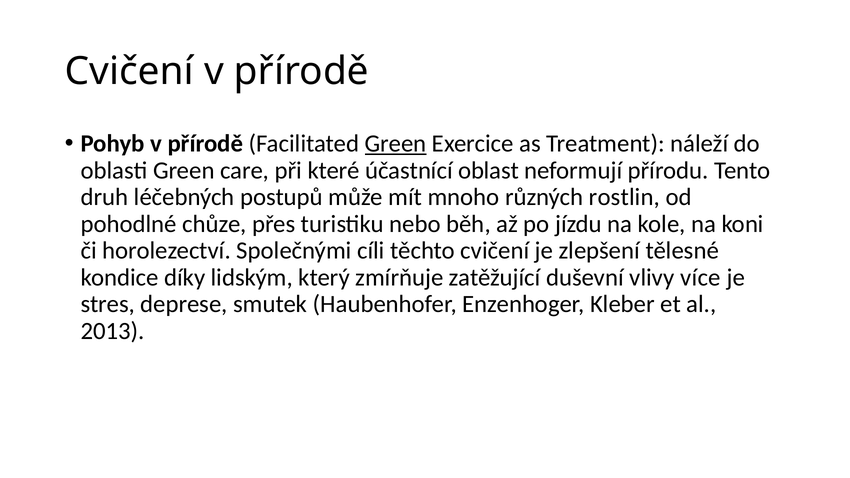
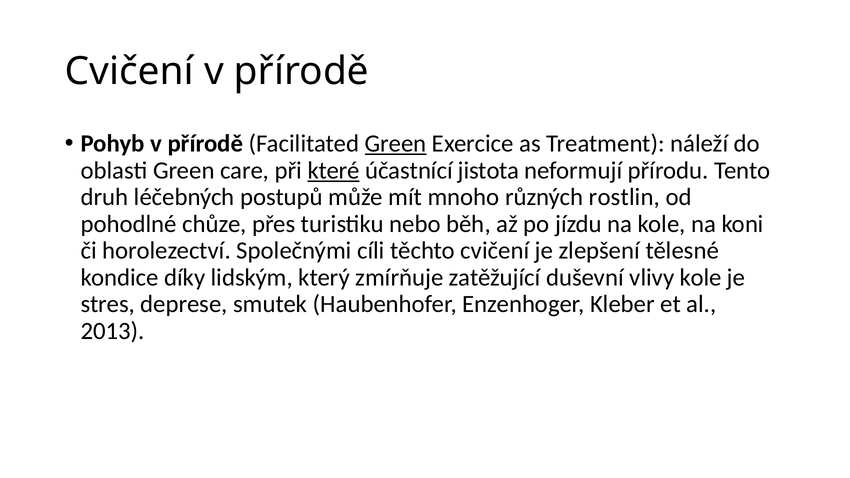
které underline: none -> present
oblast: oblast -> jistota
vlivy více: více -> kole
